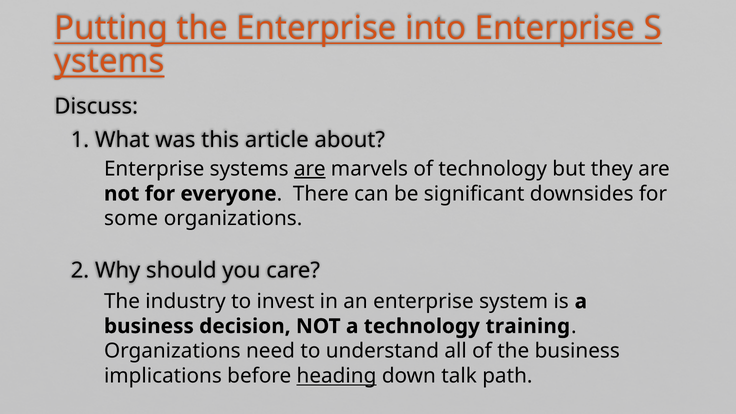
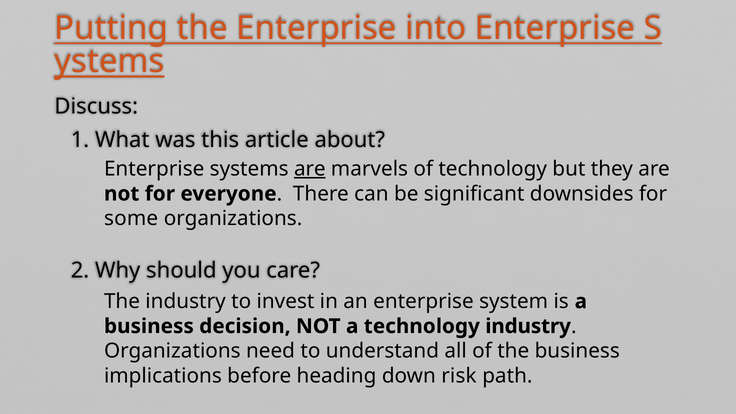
technology training: training -> industry
heading underline: present -> none
talk: talk -> risk
